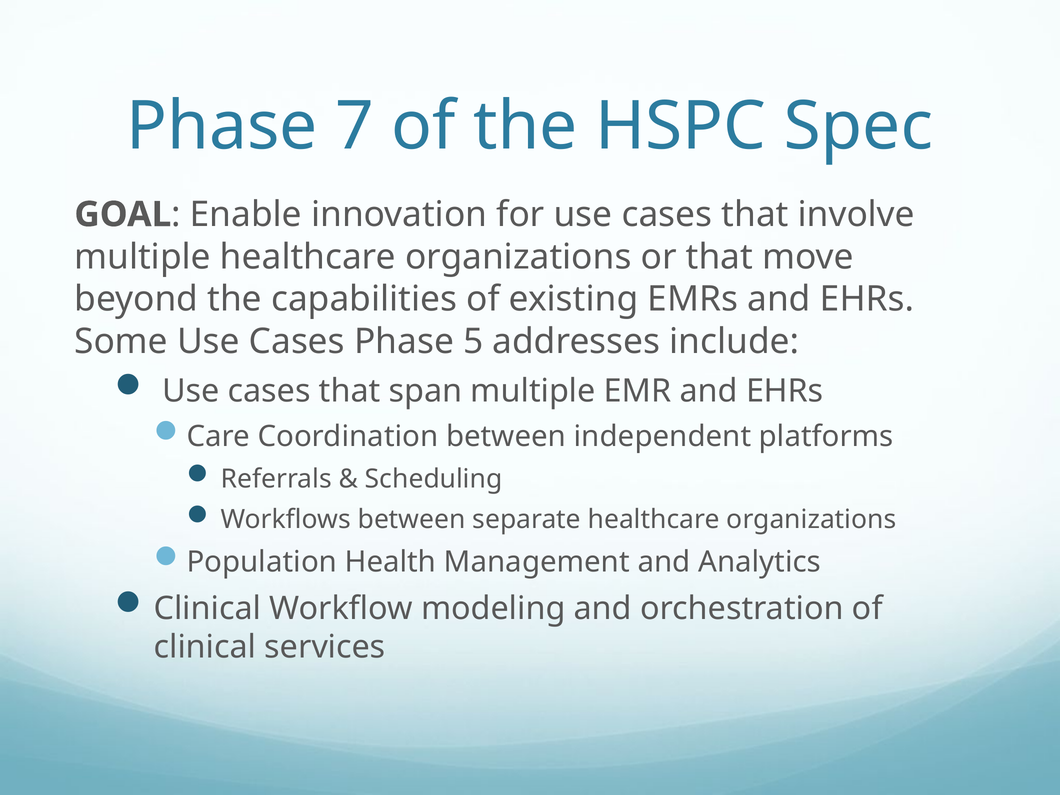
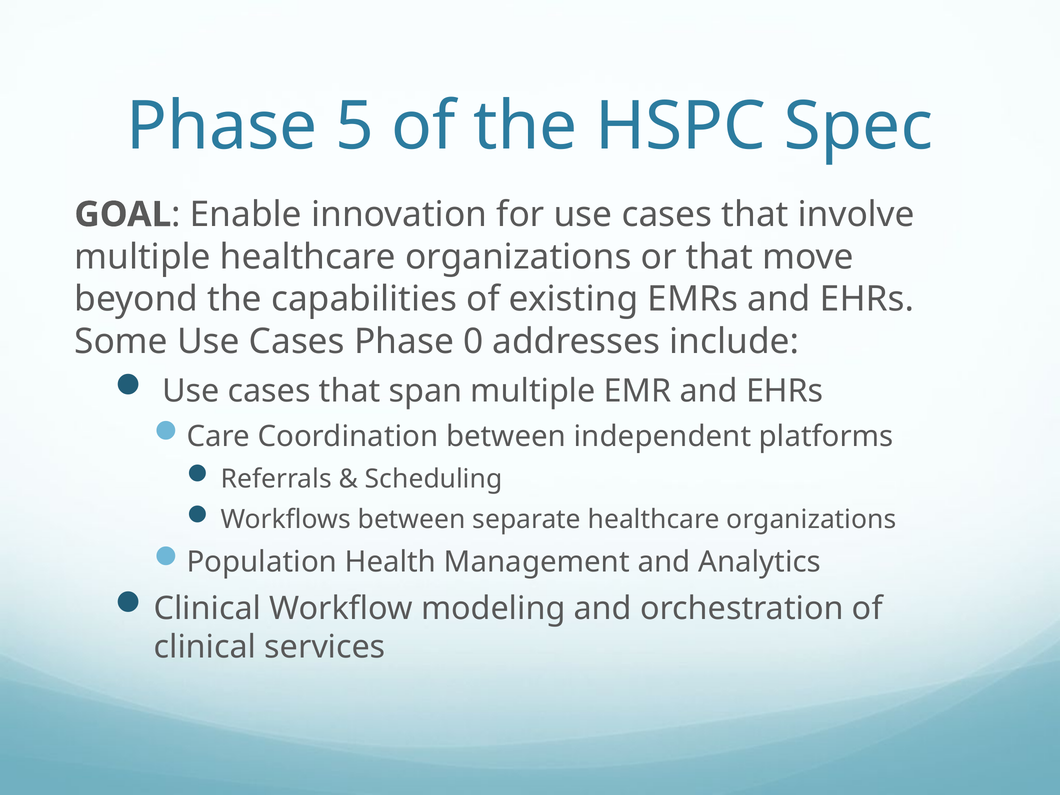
7: 7 -> 5
5: 5 -> 0
